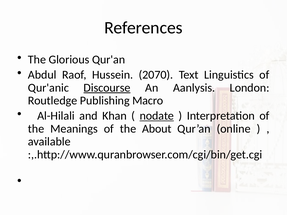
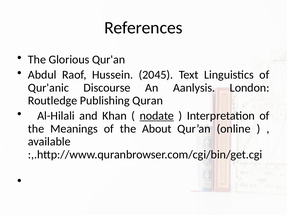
2070: 2070 -> 2045
Discourse underline: present -> none
Macro: Macro -> Quran
